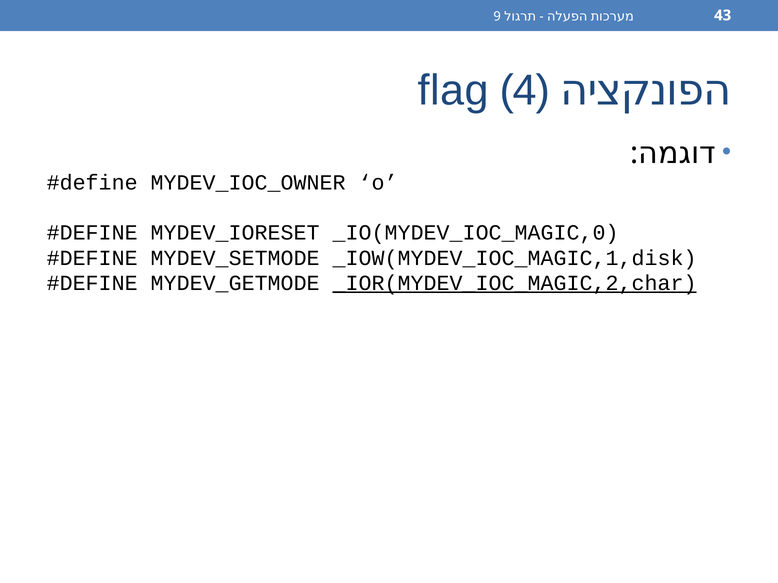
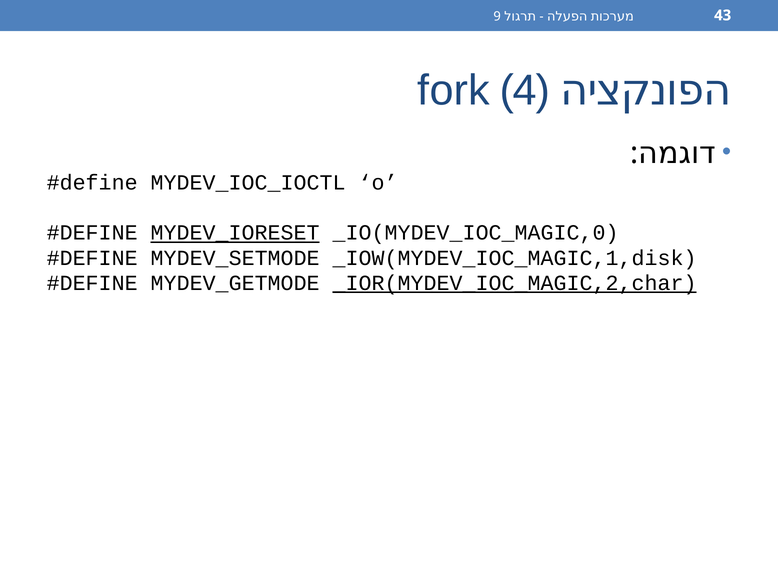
flag: flag -> fork
MYDEV_IOC_OWNER: MYDEV_IOC_OWNER -> MYDEV_IOC_IOCTL
MYDEV_IORESET underline: none -> present
